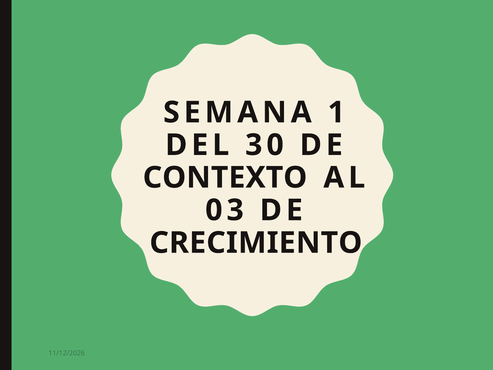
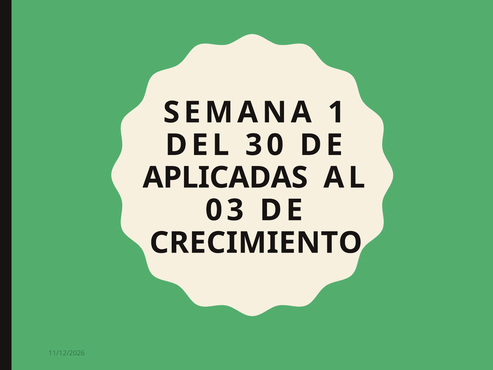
CONTEXTO: CONTEXTO -> APLICADAS
